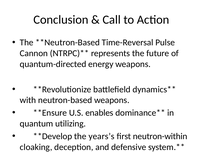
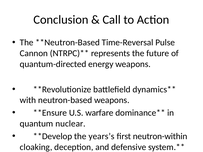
enables: enables -> warfare
utilizing: utilizing -> nuclear
